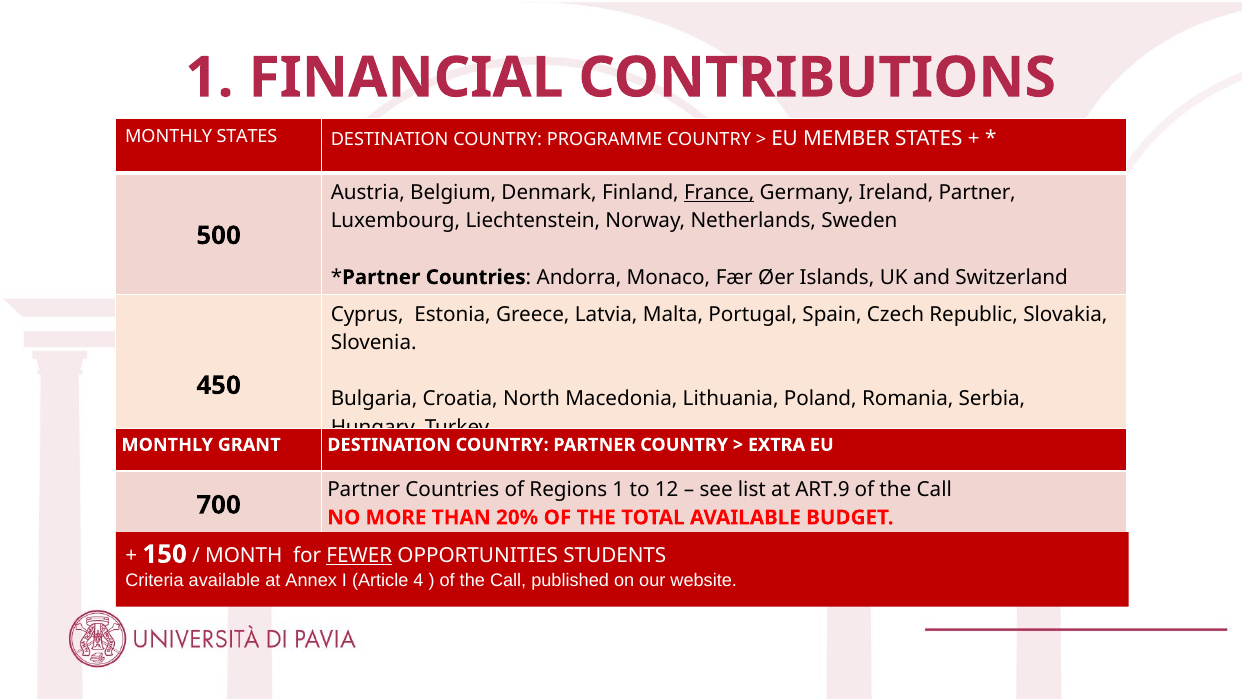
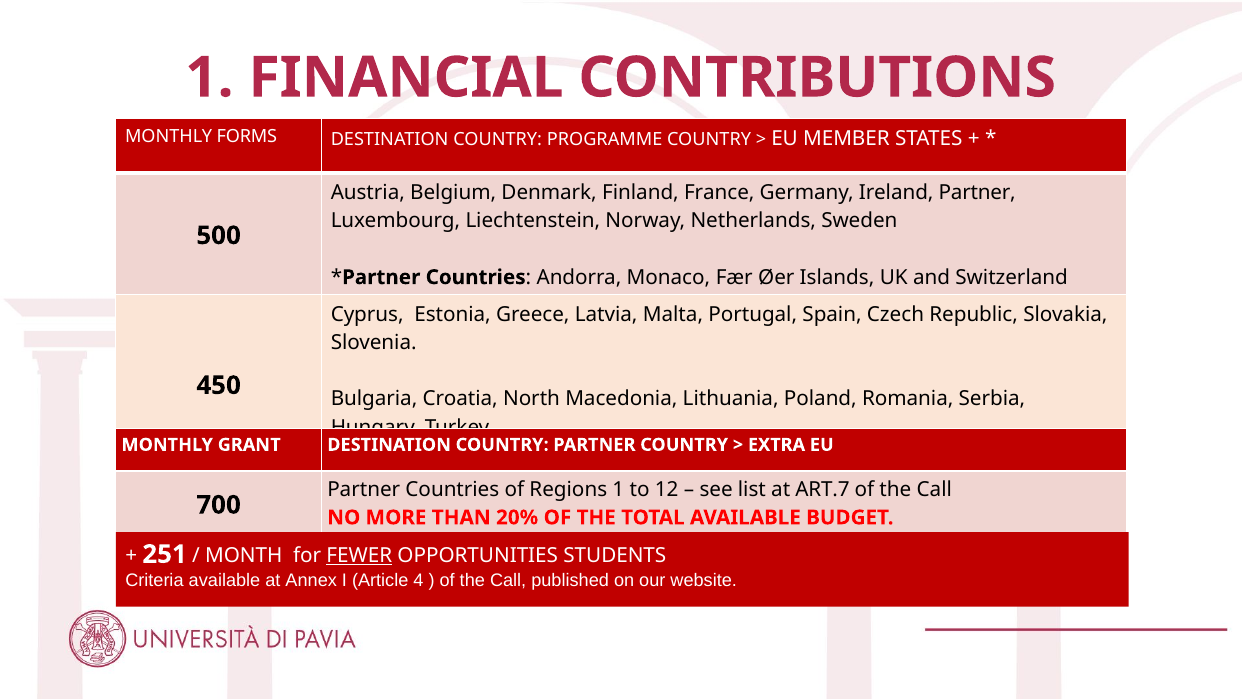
MONTHLY STATES: STATES -> FORMS
France underline: present -> none
ART.9: ART.9 -> ART.7
150: 150 -> 251
